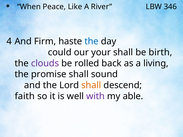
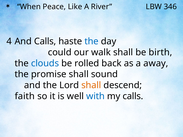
And Firm: Firm -> Calls
your: your -> walk
clouds colour: purple -> blue
living: living -> away
with colour: purple -> blue
my able: able -> calls
